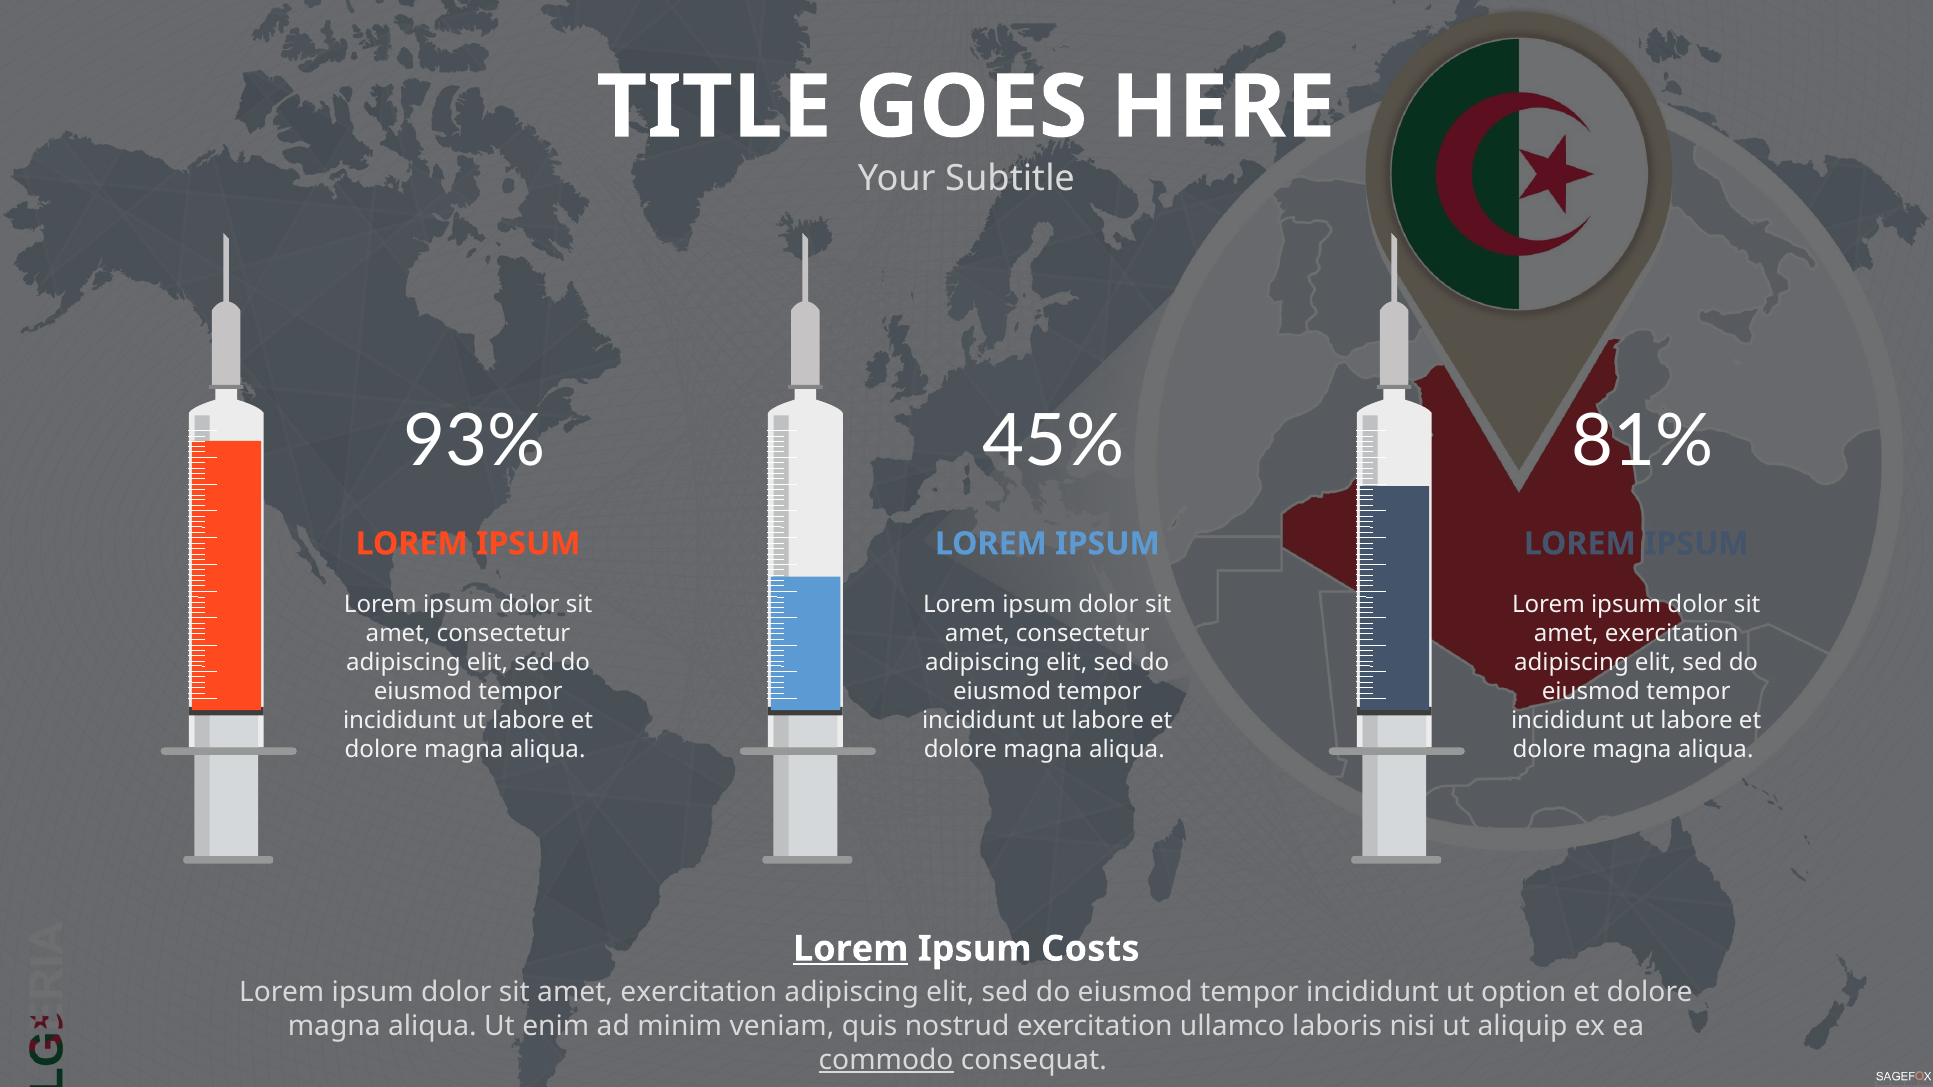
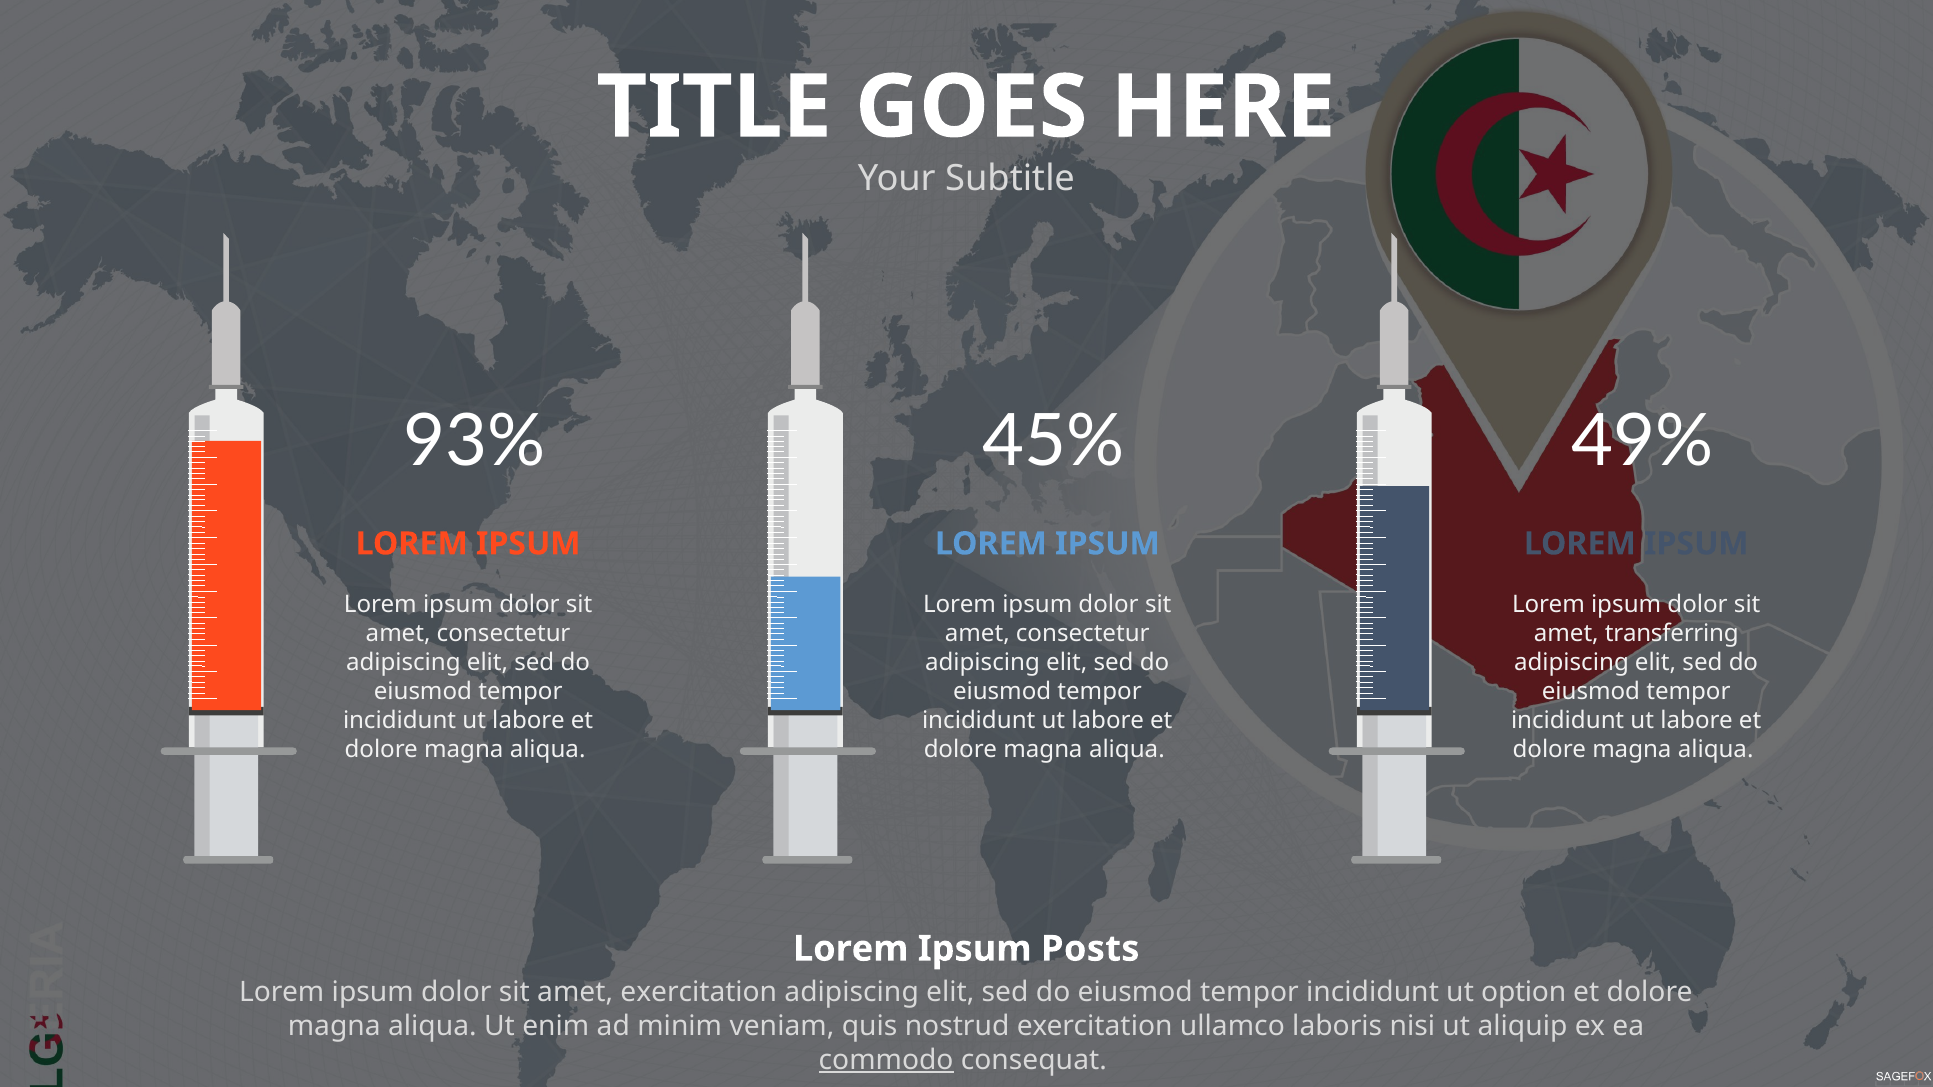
81%: 81% -> 49%
exercitation at (1672, 634): exercitation -> transferring
Lorem at (851, 949) underline: present -> none
Costs: Costs -> Posts
